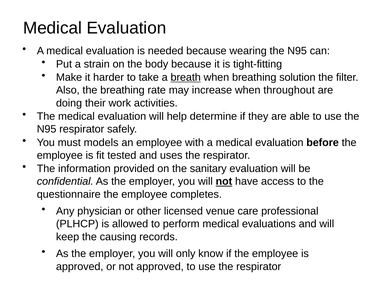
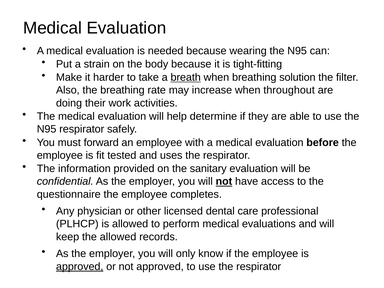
models: models -> forward
venue: venue -> dental
the causing: causing -> allowed
approved at (80, 266) underline: none -> present
